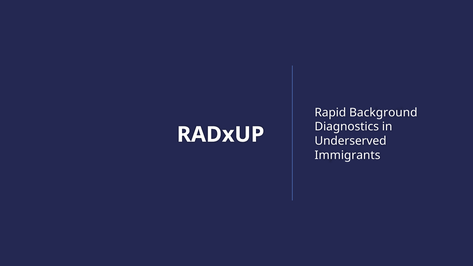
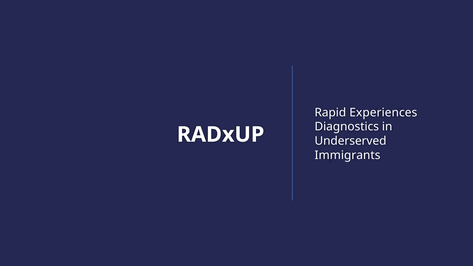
Background: Background -> Experiences
